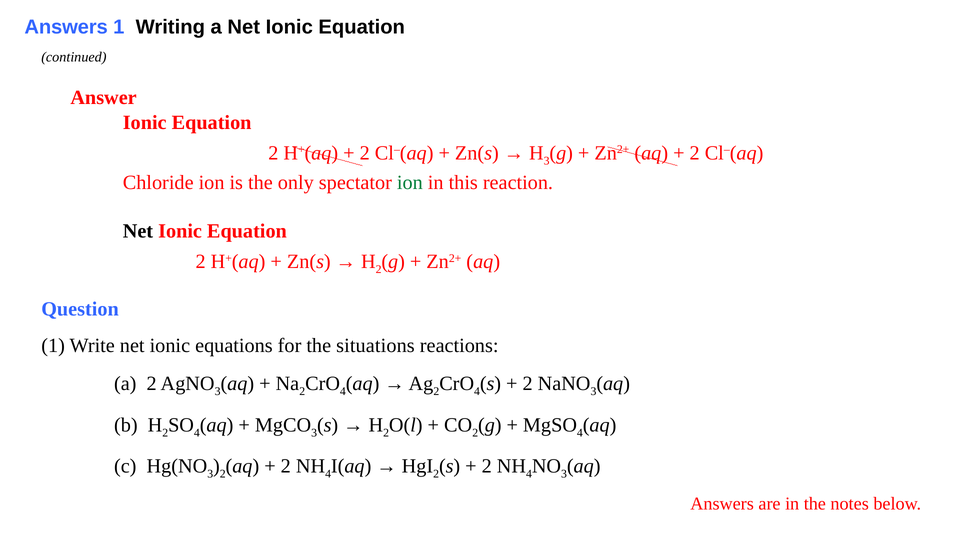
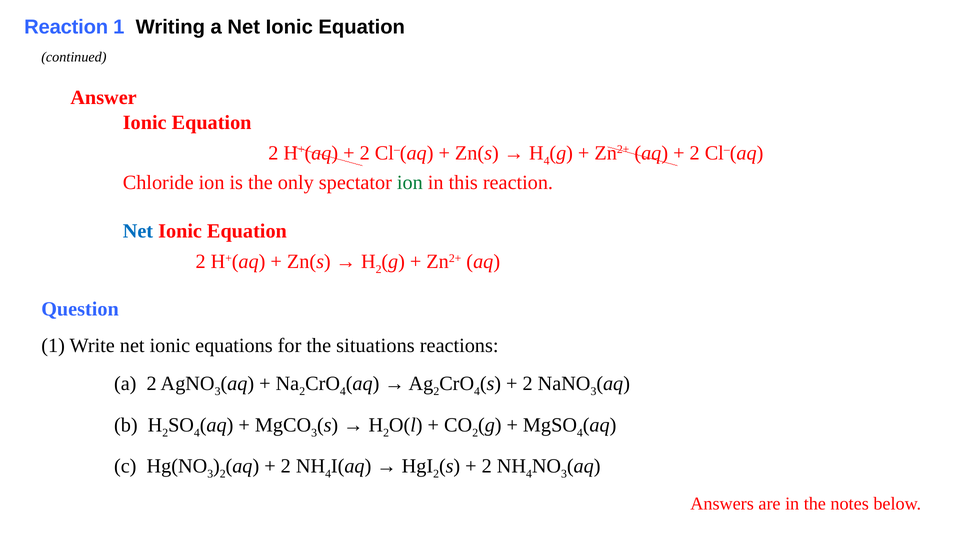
Answers at (66, 27): Answers -> Reaction
3 at (547, 161): 3 -> 4
Net at (138, 231) colour: black -> blue
